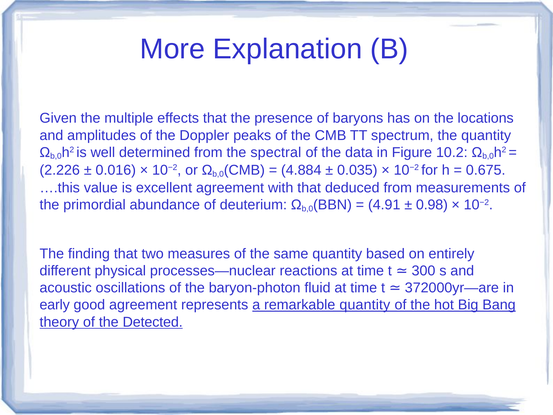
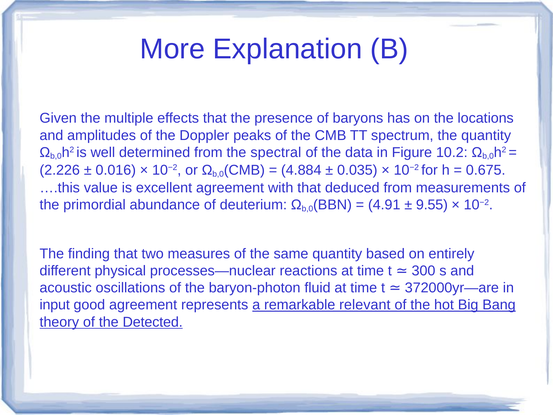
0.98: 0.98 -> 9.55
early: early -> input
remarkable quantity: quantity -> relevant
